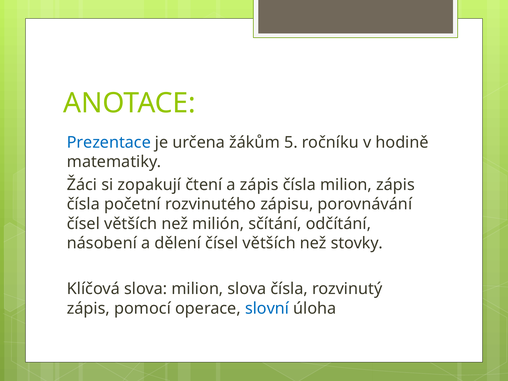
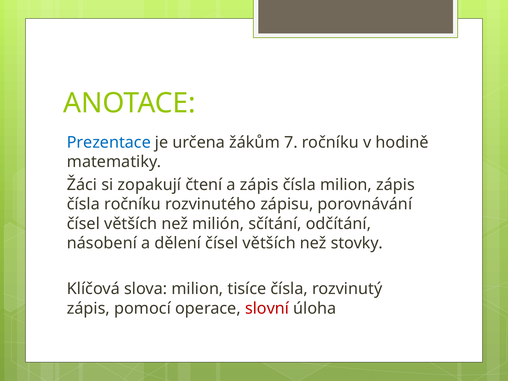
5: 5 -> 7
čísla početní: početní -> ročníku
milion slova: slova -> tisíce
slovní colour: blue -> red
